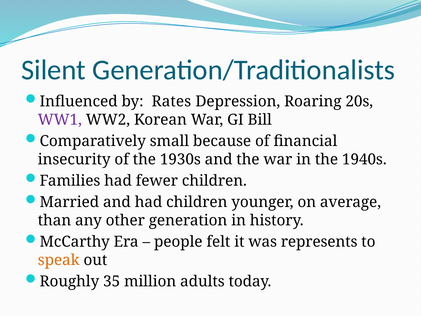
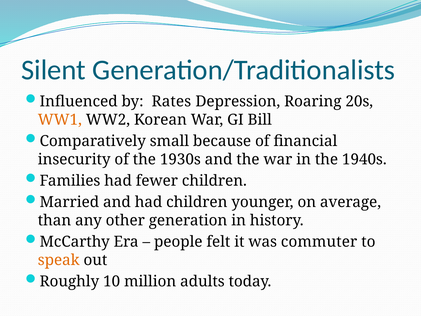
WW1 colour: purple -> orange
represents: represents -> commuter
35: 35 -> 10
